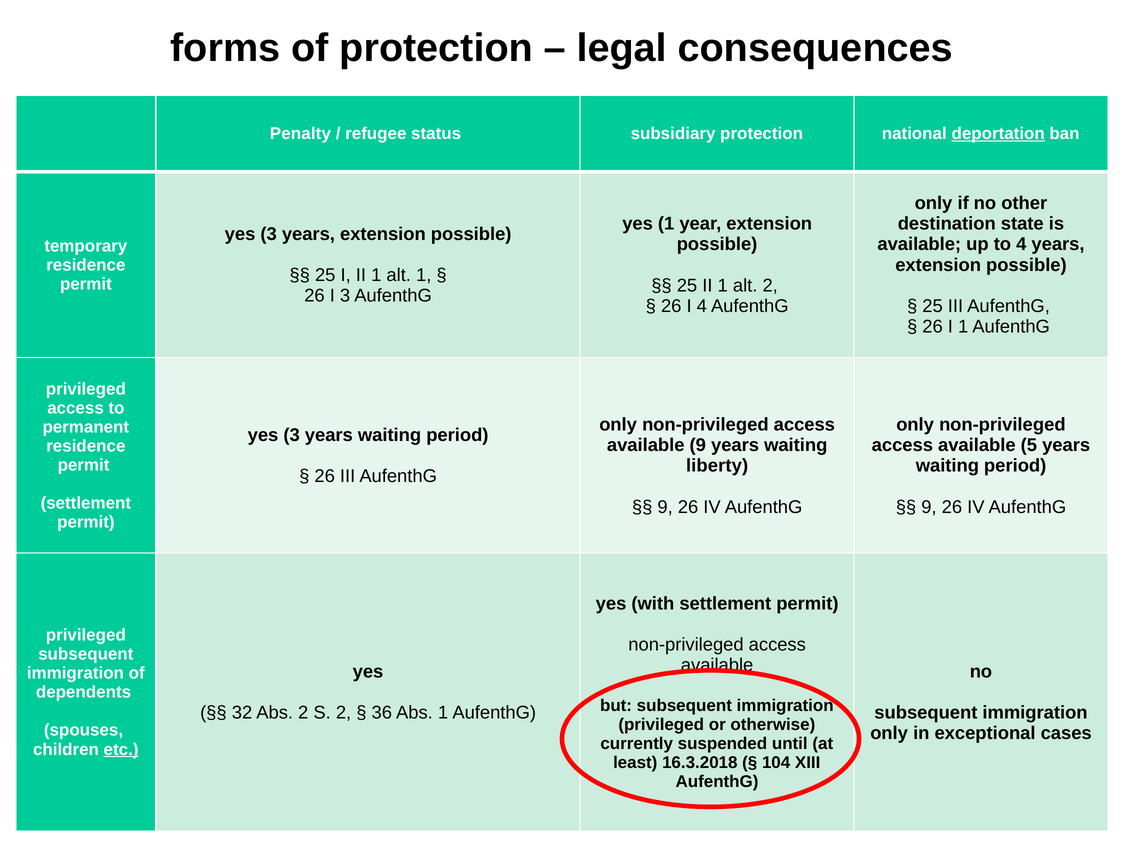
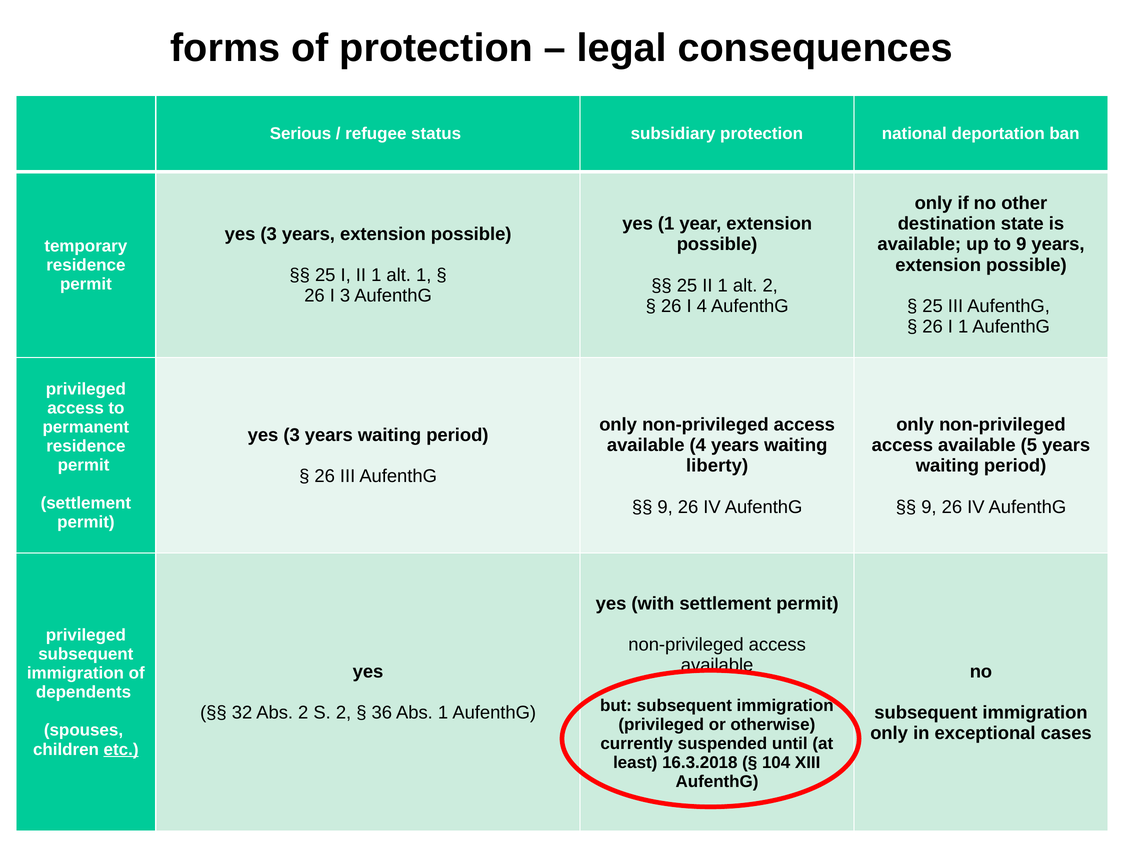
Penalty: Penalty -> Serious
deportation underline: present -> none
to 4: 4 -> 9
available 9: 9 -> 4
